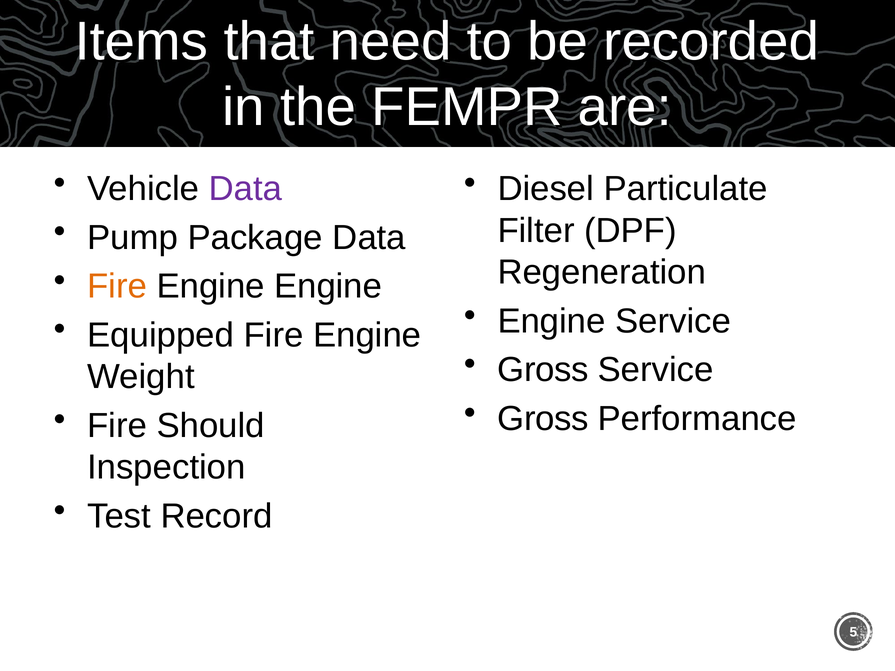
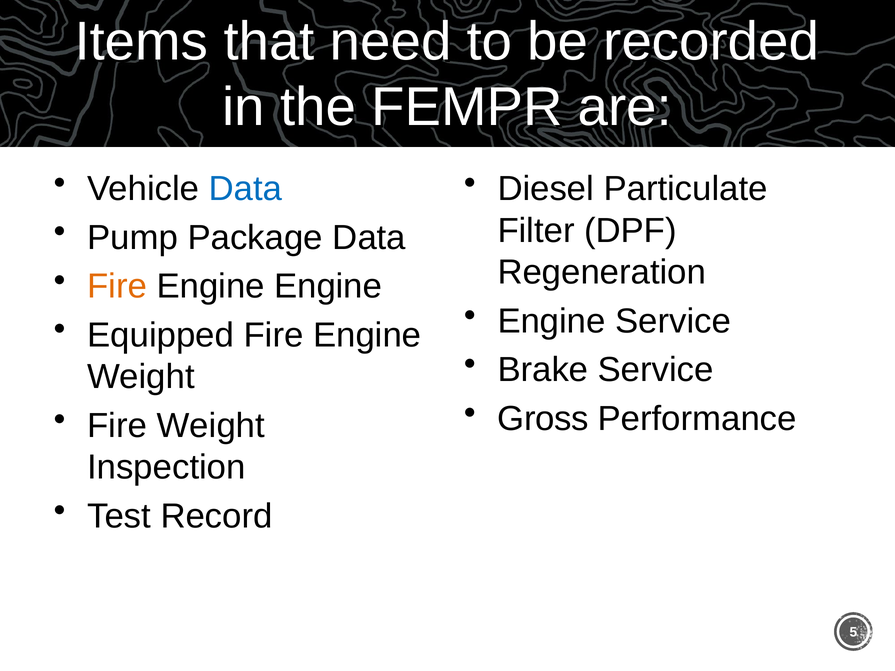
Data at (246, 189) colour: purple -> blue
Gross at (543, 370): Gross -> Brake
Fire Should: Should -> Weight
